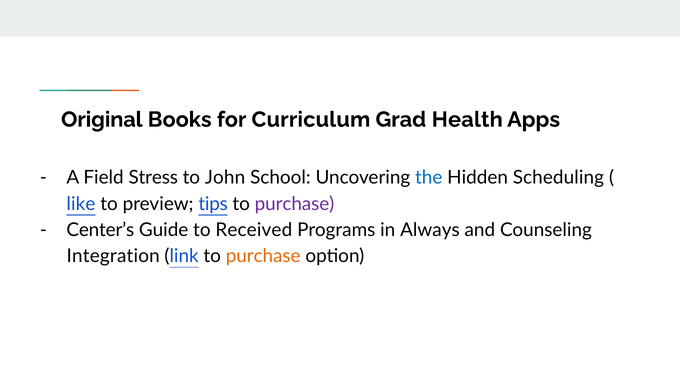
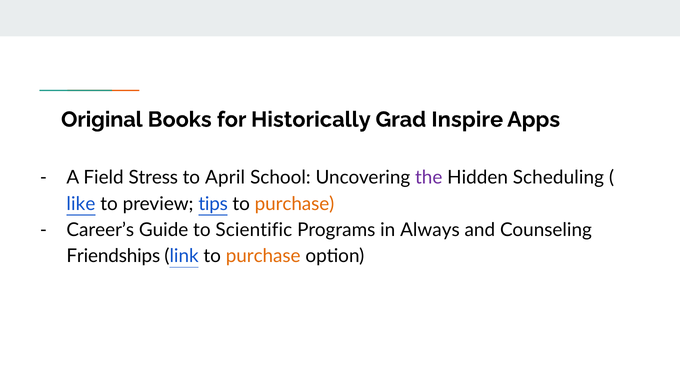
Curriculum: Curriculum -> Historically
Health: Health -> Inspire
John: John -> April
the colour: blue -> purple
purchase at (294, 204) colour: purple -> orange
Center’s: Center’s -> Career’s
Received: Received -> Scientific
Integration: Integration -> Friendships
